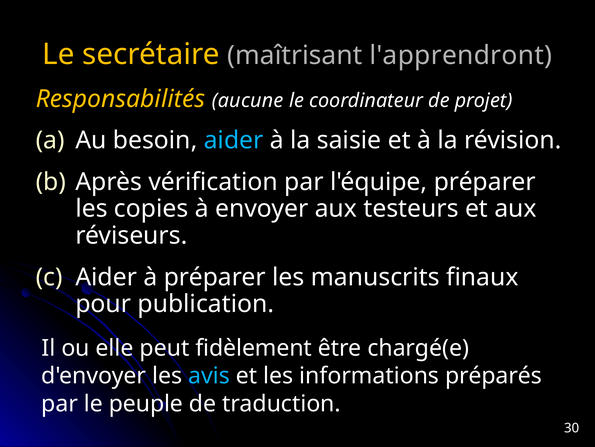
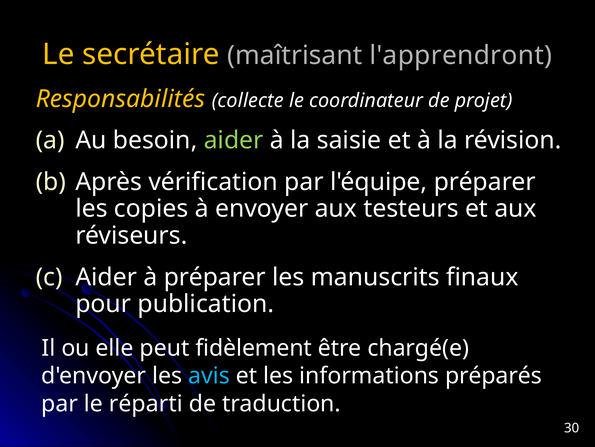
aucune: aucune -> collecte
aider at (234, 140) colour: light blue -> light green
peuple: peuple -> réparti
